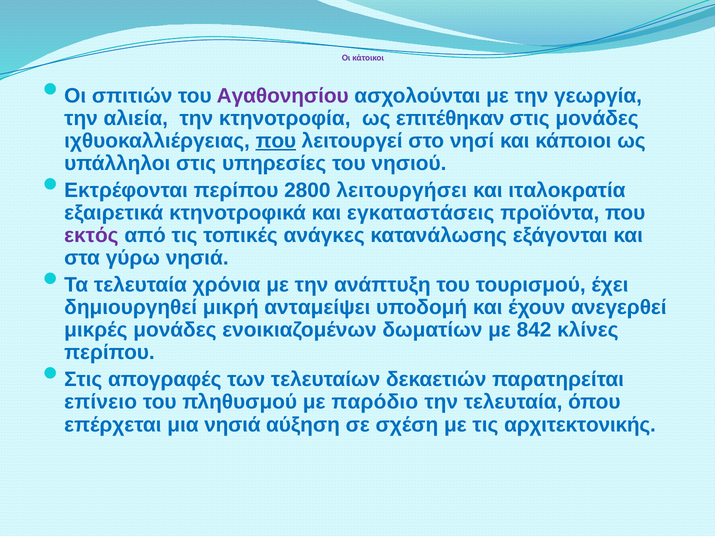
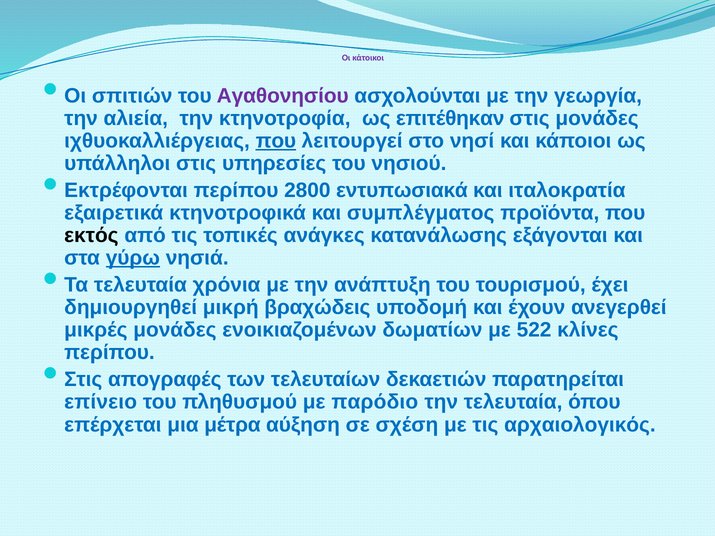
λειτουργήσει: λειτουργήσει -> εντυπωσιακά
εγκαταστάσεις: εγκαταστάσεις -> συμπλέγματος
εκτός colour: purple -> black
γύρω underline: none -> present
ανταμείψει: ανταμείψει -> βραχώδεις
842: 842 -> 522
μια νησιά: νησιά -> μέτρα
αρχιτεκτονικής: αρχιτεκτονικής -> αρχαιολογικός
